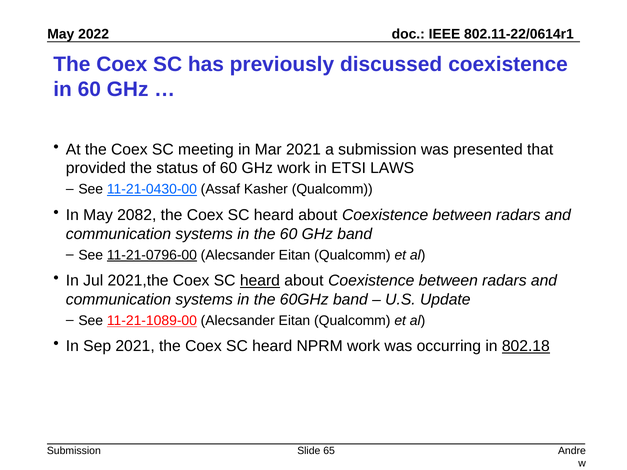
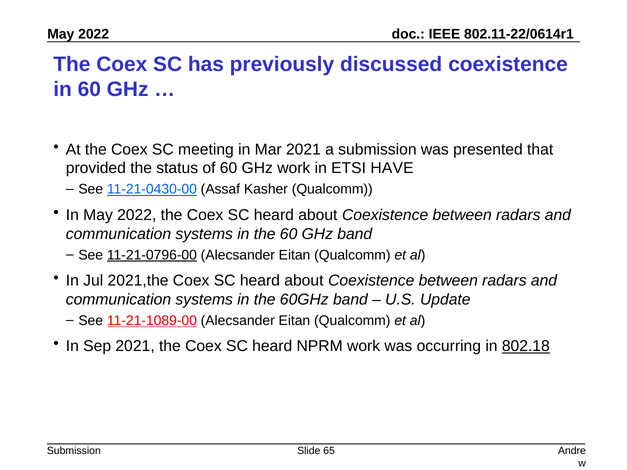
LAWS: LAWS -> HAVE
In May 2082: 2082 -> 2022
heard at (260, 281) underline: present -> none
